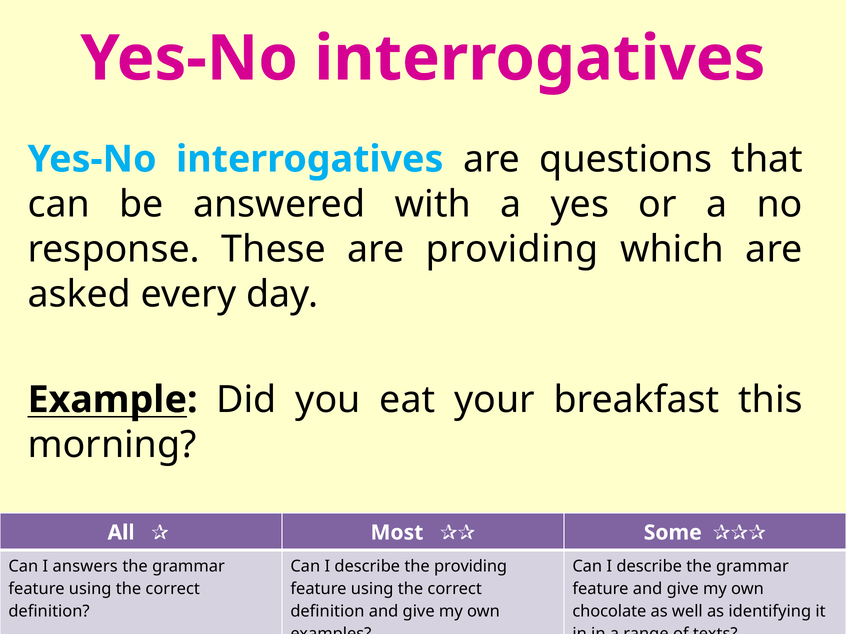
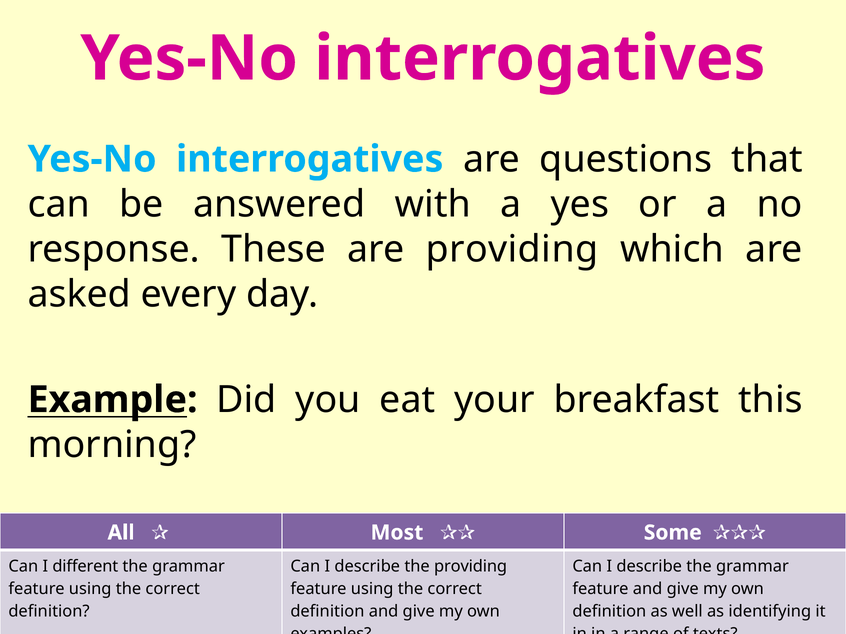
answers: answers -> different
chocolate at (609, 612): chocolate -> definition
